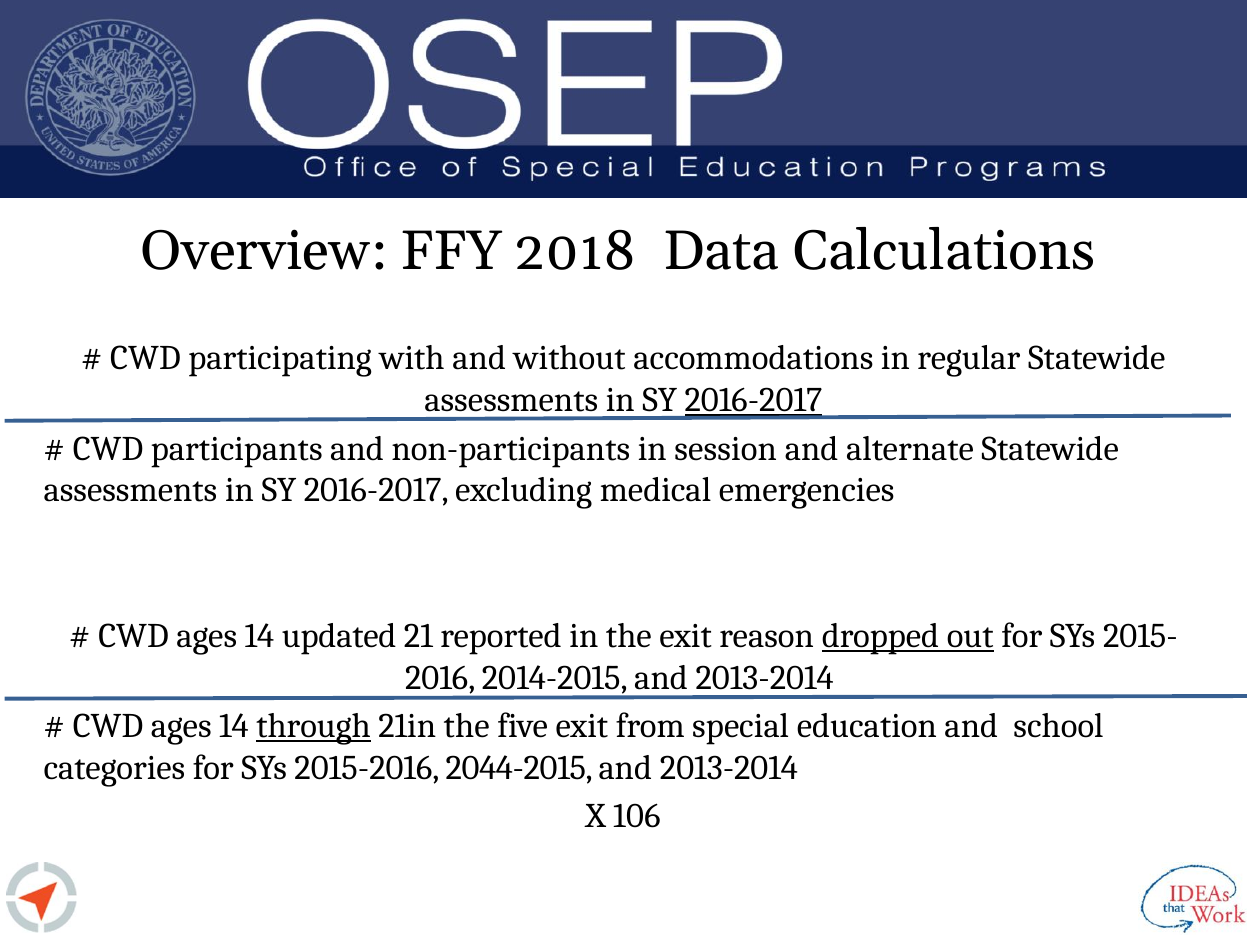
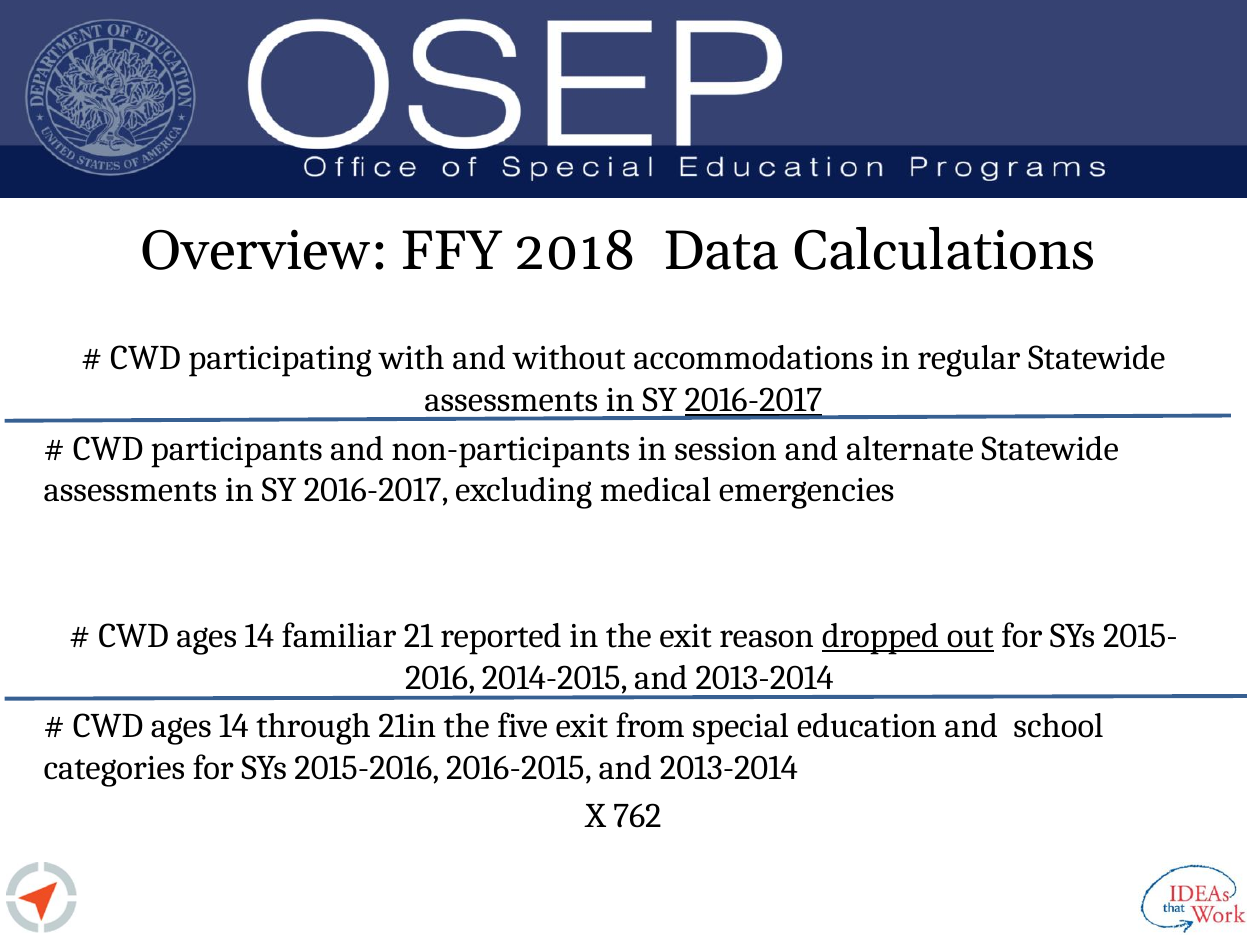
updated: updated -> familiar
through underline: present -> none
2044-2015: 2044-2015 -> 2016-2015
106: 106 -> 762
